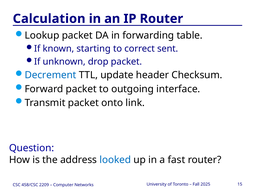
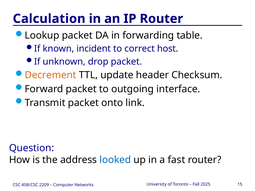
starting: starting -> incident
sent: sent -> host
Decrement colour: blue -> orange
